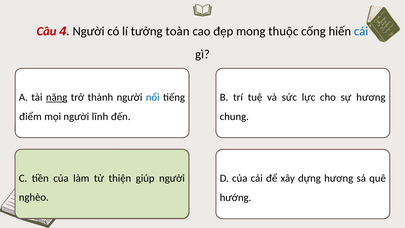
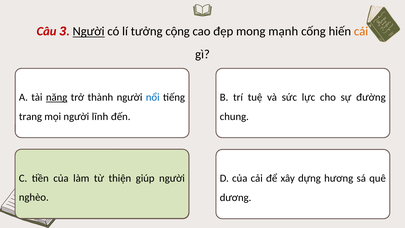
4: 4 -> 3
Người at (89, 31) underline: none -> present
toàn: toàn -> cộng
thuộc: thuộc -> mạnh
cái colour: blue -> orange
sự hương: hương -> đường
điểm: điểm -> trang
hướng: hướng -> dương
